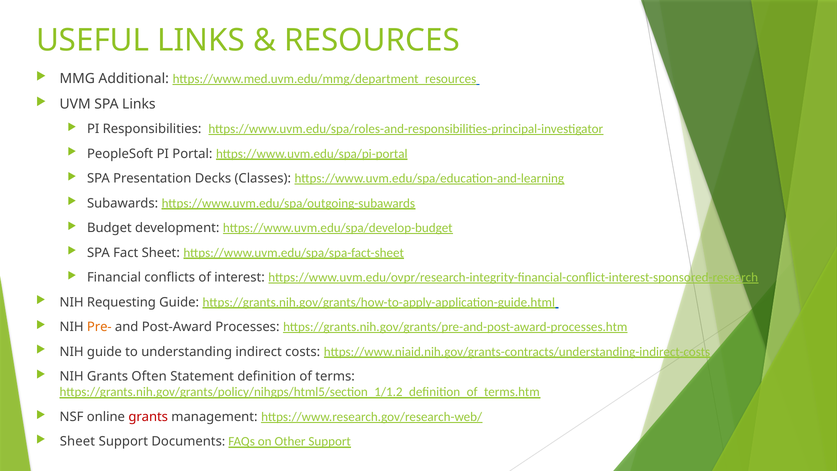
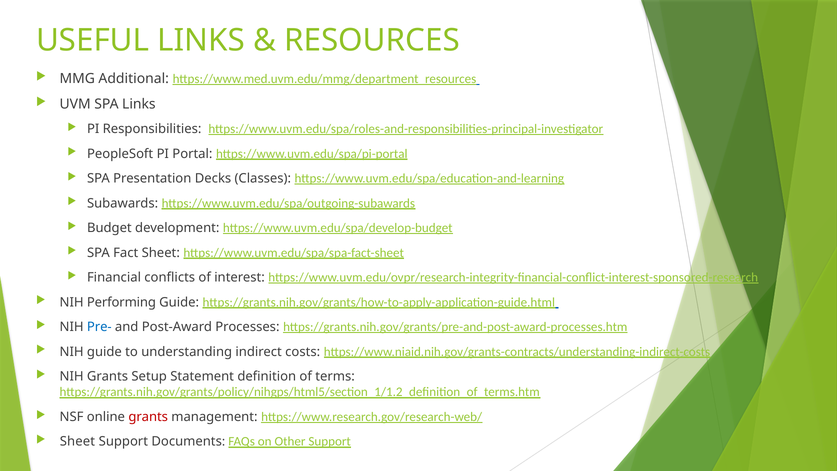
Requesting: Requesting -> Performing
Pre- colour: orange -> blue
Often: Often -> Setup
